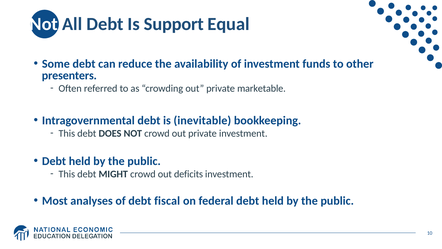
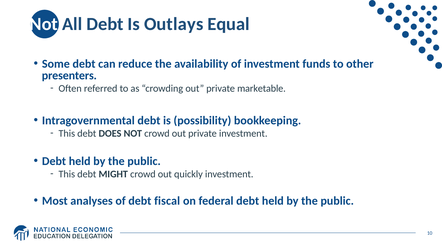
Support: Support -> Outlays
inevitable: inevitable -> possibility
deficits: deficits -> quickly
